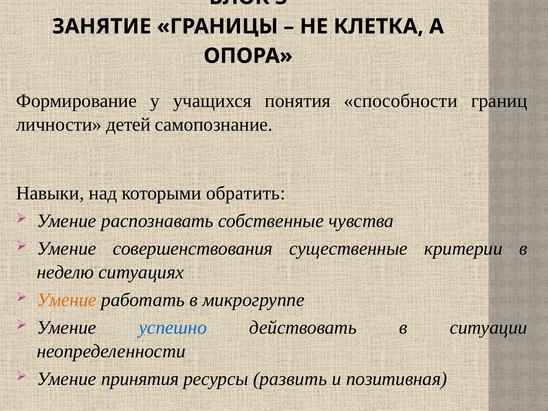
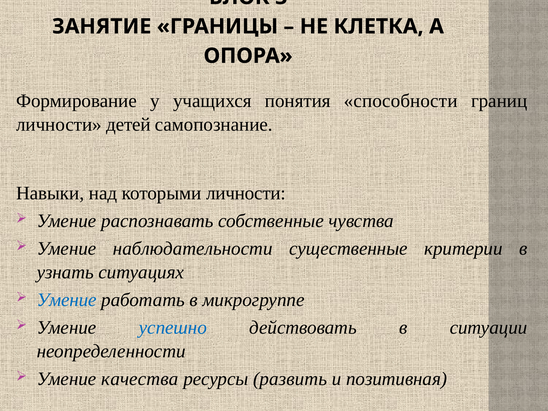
которыми обратить: обратить -> личности
совершенствования: совершенствования -> наблюдательности
неделю: неделю -> узнать
Умение at (67, 300) colour: orange -> blue
принятия: принятия -> качества
